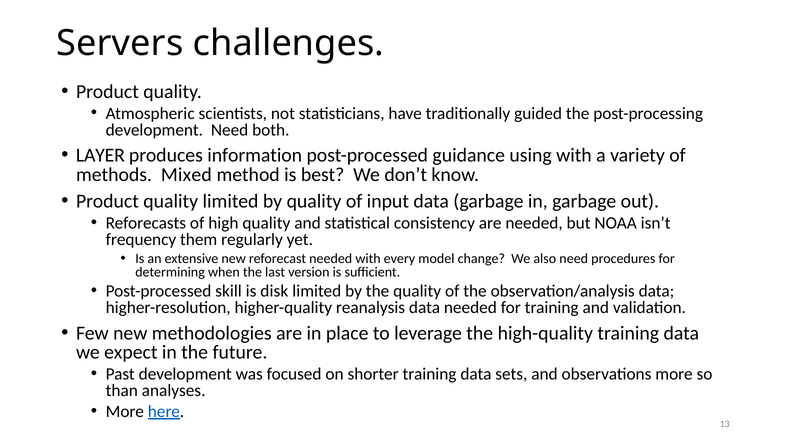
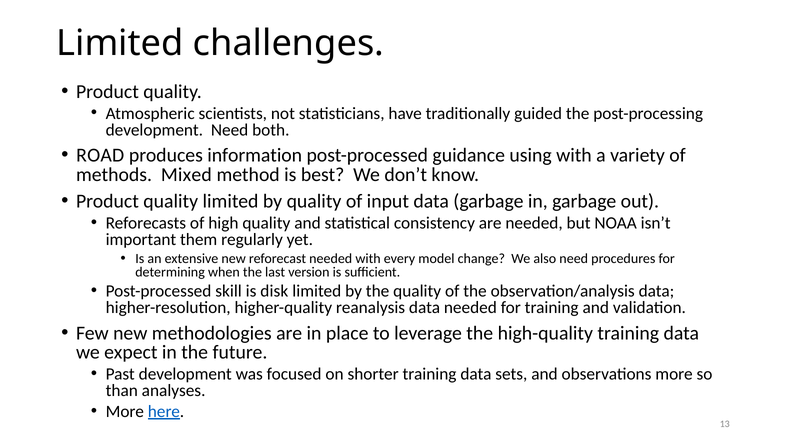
Servers at (120, 43): Servers -> Limited
LAYER: LAYER -> ROAD
frequency: frequency -> important
